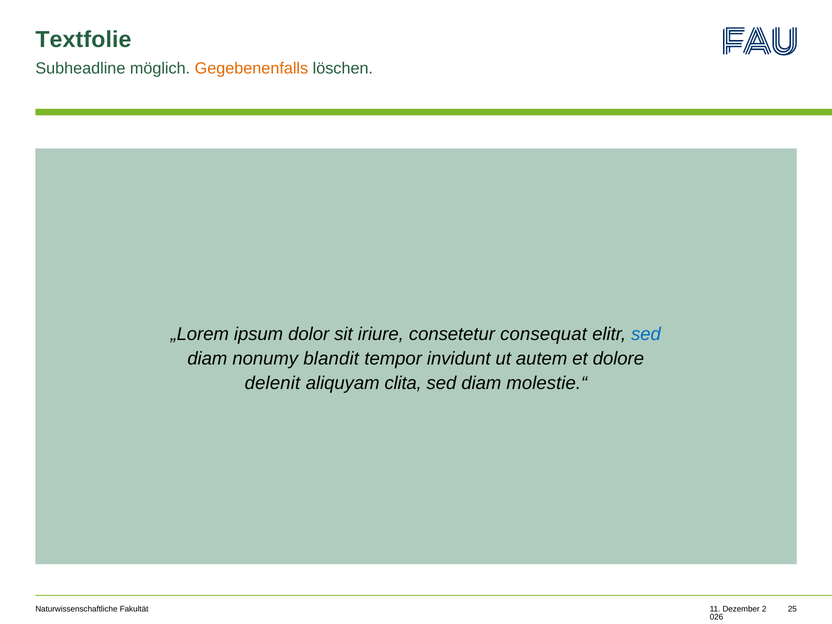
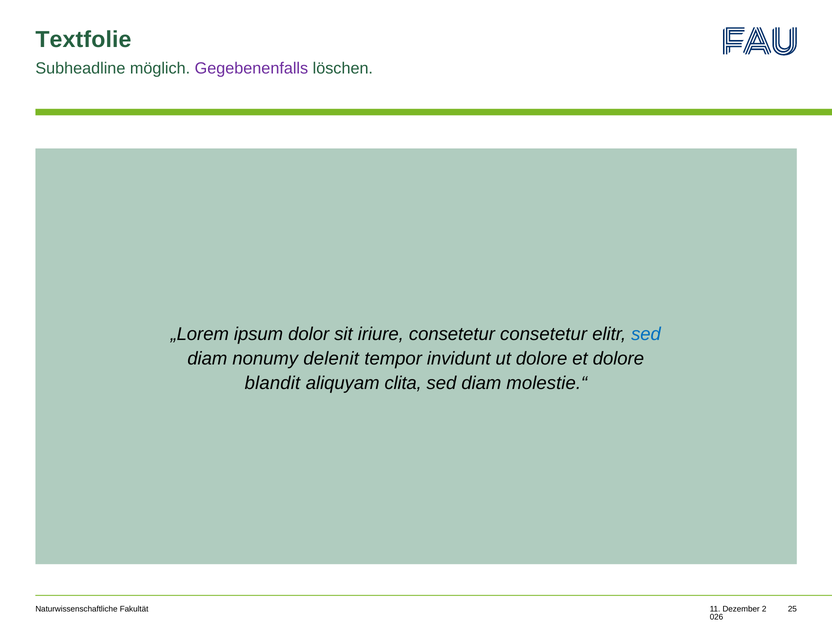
Gegebenenfalls colour: orange -> purple
consetetur consequat: consequat -> consetetur
blandit: blandit -> delenit
ut autem: autem -> dolore
delenit: delenit -> blandit
